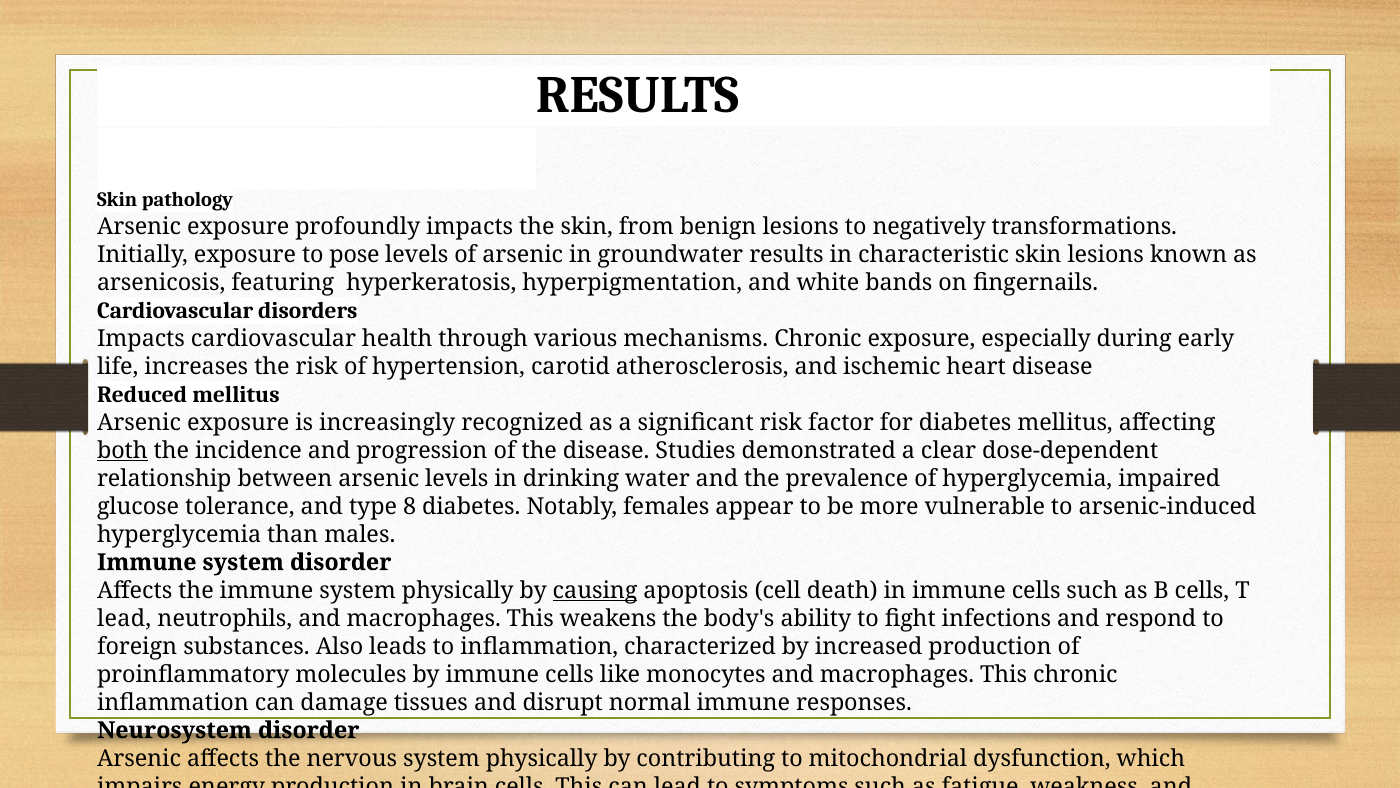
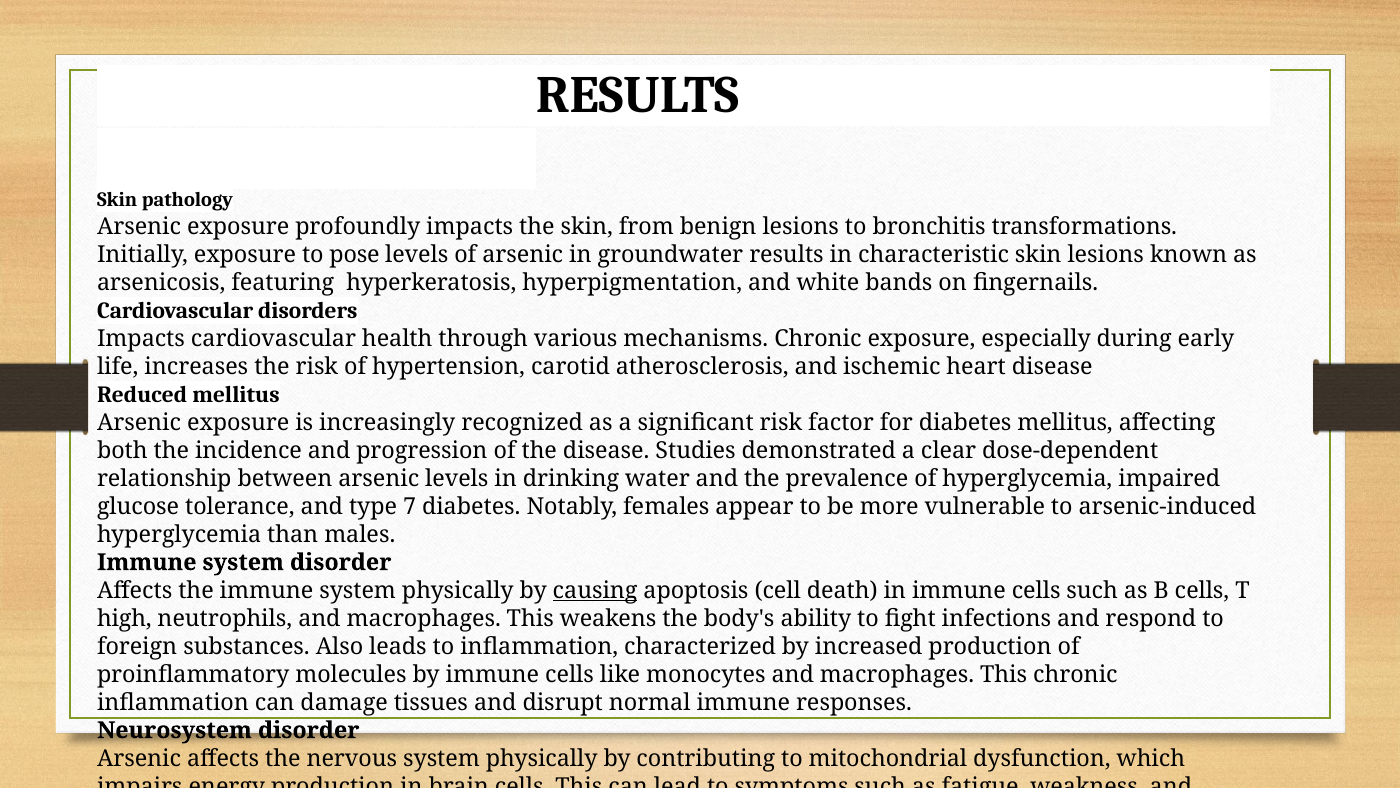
negatively: negatively -> bronchitis
both underline: present -> none
8: 8 -> 7
lead at (124, 618): lead -> high
